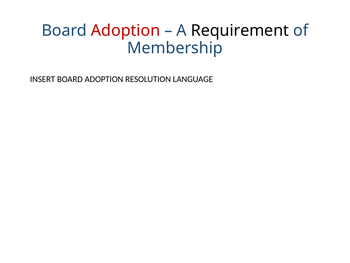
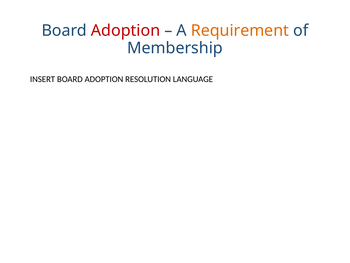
Requirement colour: black -> orange
